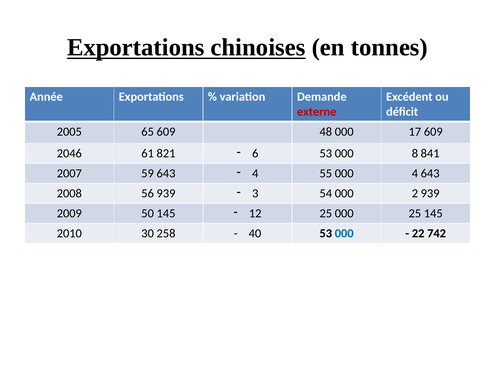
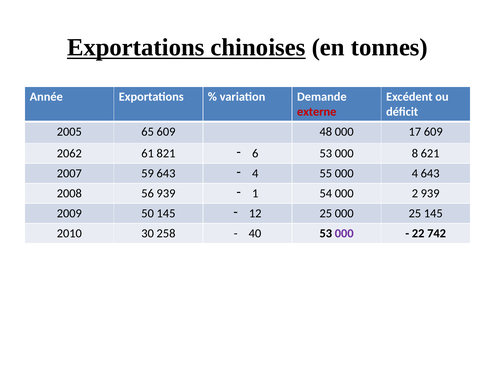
2046: 2046 -> 2062
841: 841 -> 621
3: 3 -> 1
000 at (344, 234) colour: blue -> purple
